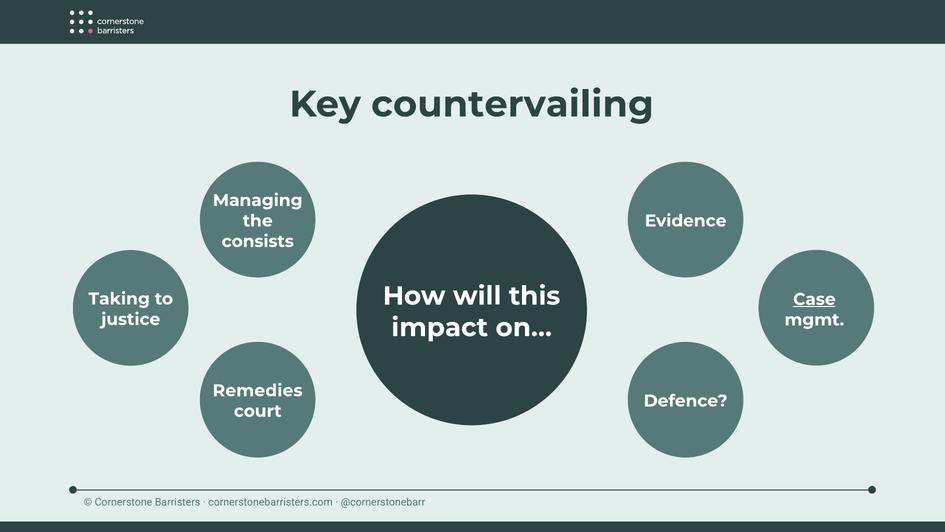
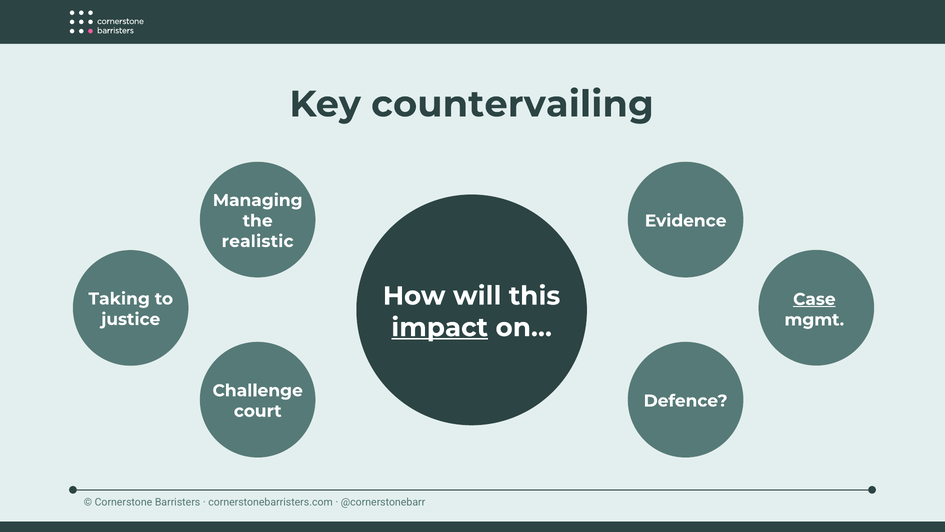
consists: consists -> realistic
impact underline: none -> present
Remedies: Remedies -> Challenge
